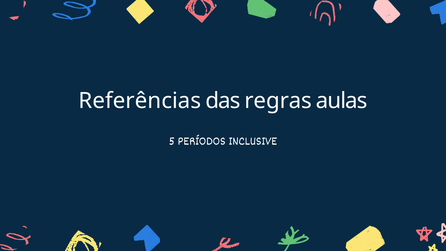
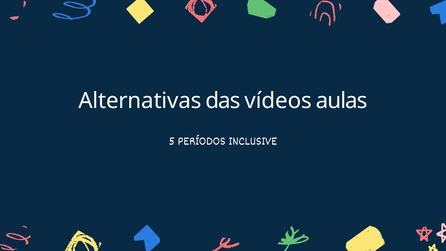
Referências: Referências -> Alternativas
regras: regras -> vídeos
